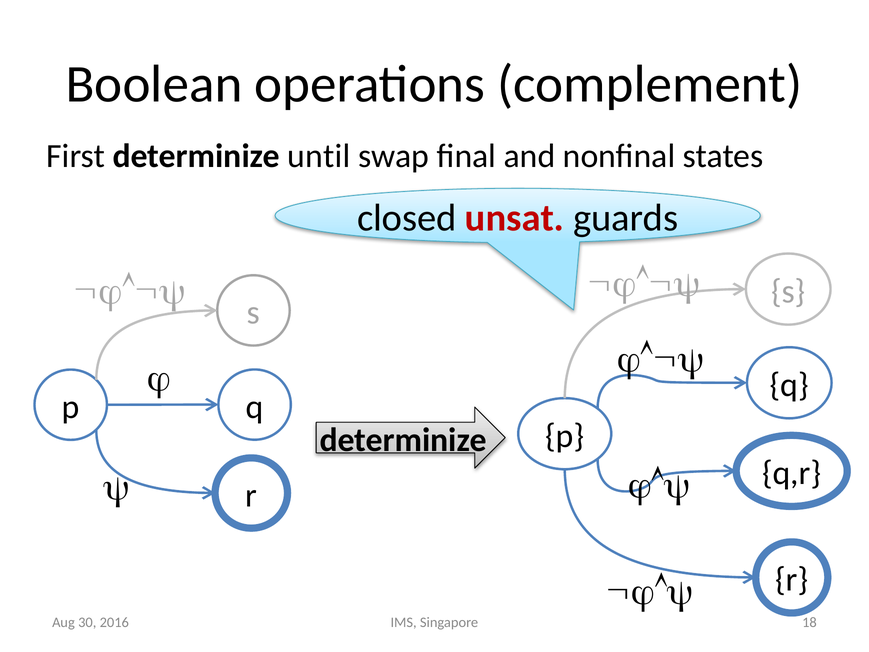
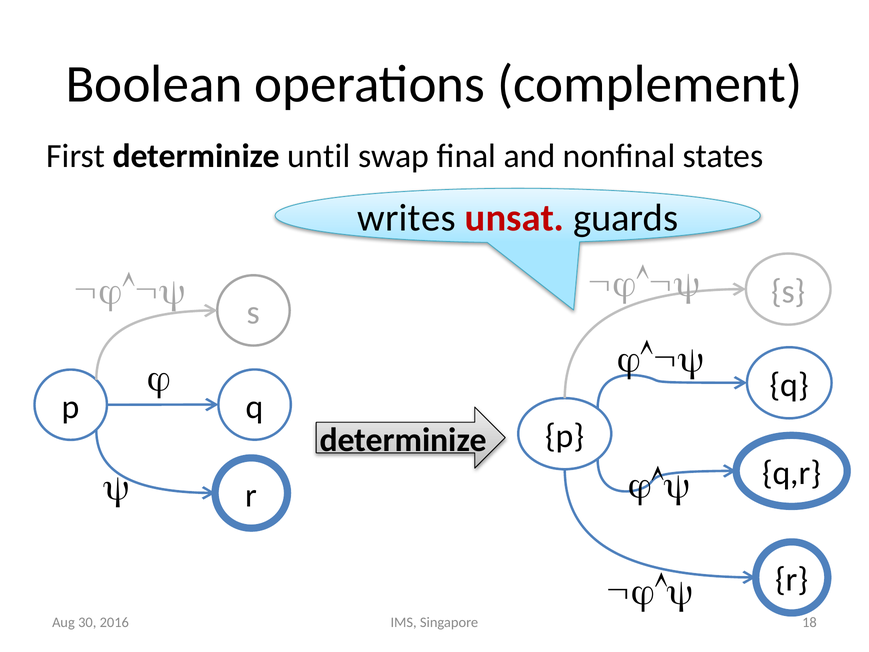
closed: closed -> writes
